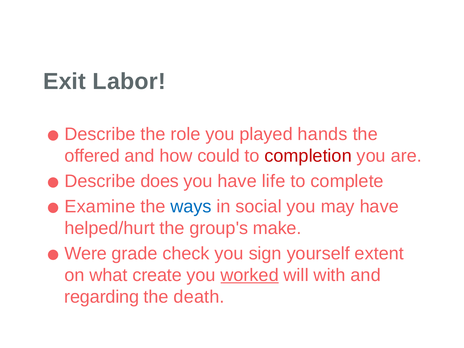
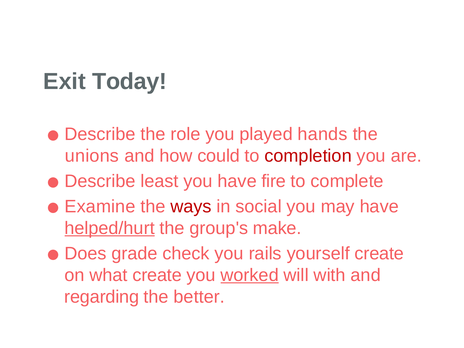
Labor: Labor -> Today
offered: offered -> unions
does: does -> least
life: life -> fire
ways colour: blue -> red
helped/hurt underline: none -> present
Were: Were -> Does
sign: sign -> rails
yourself extent: extent -> create
death: death -> better
